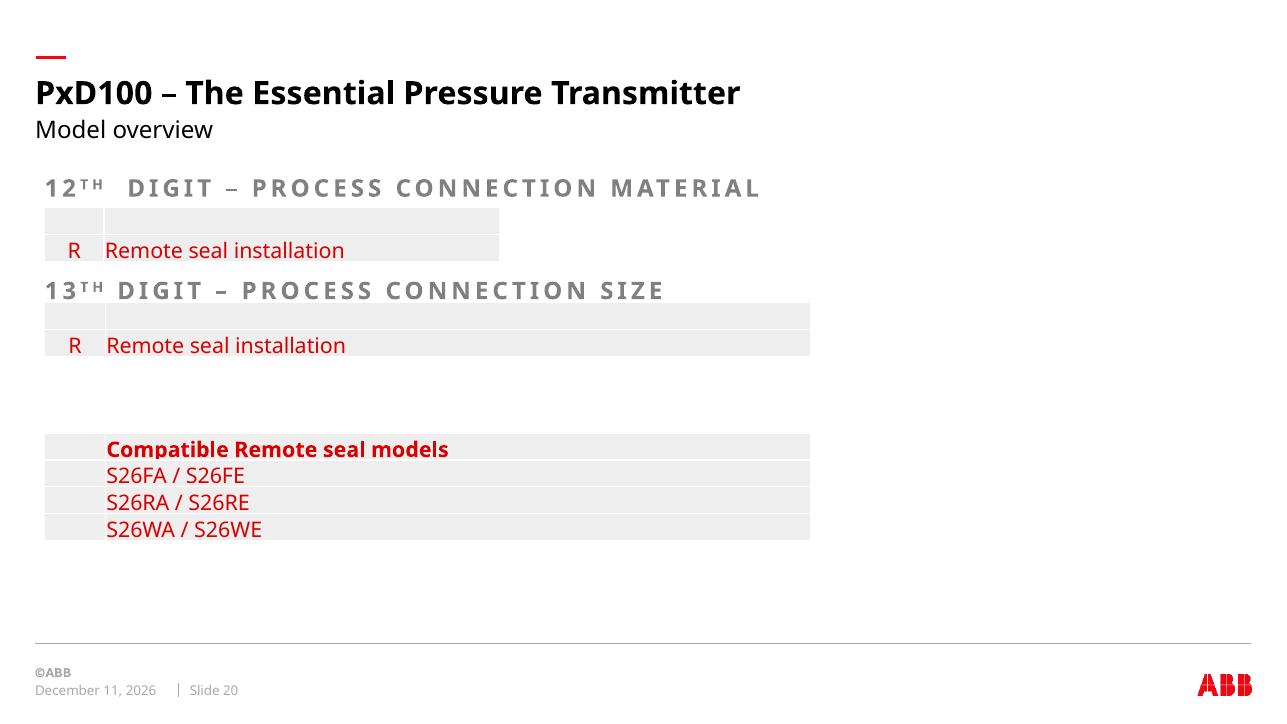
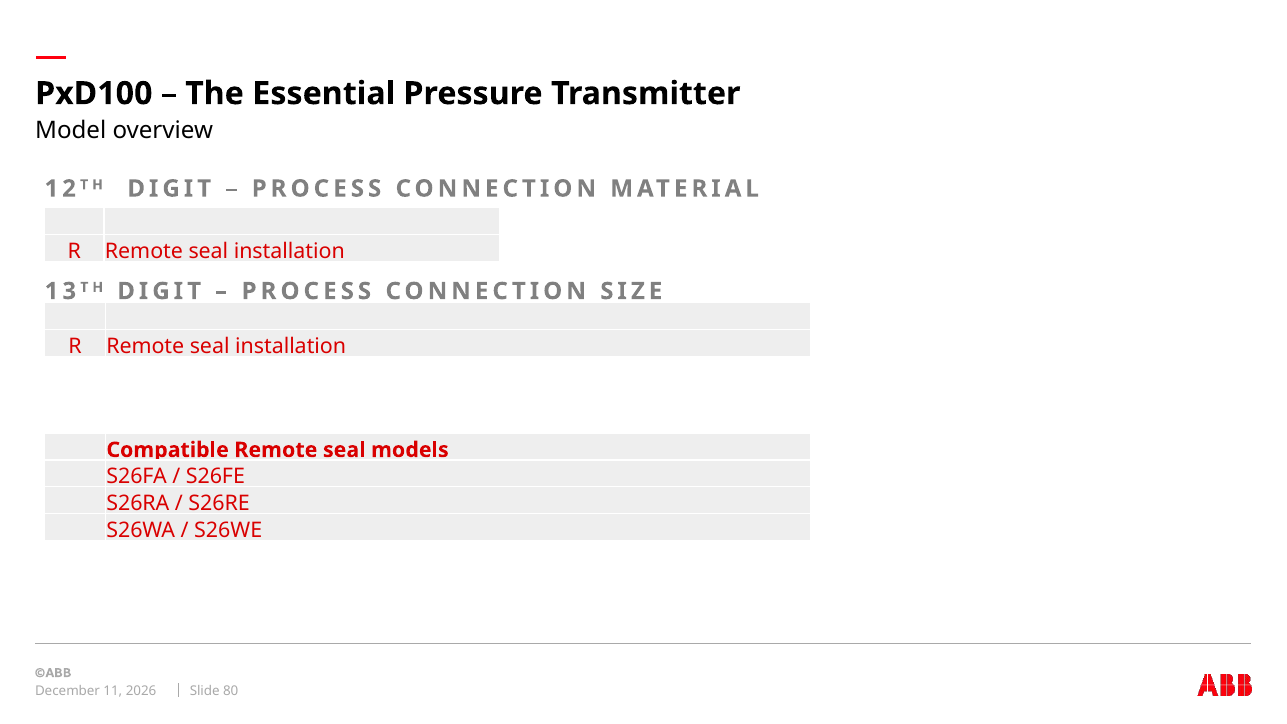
20: 20 -> 80
